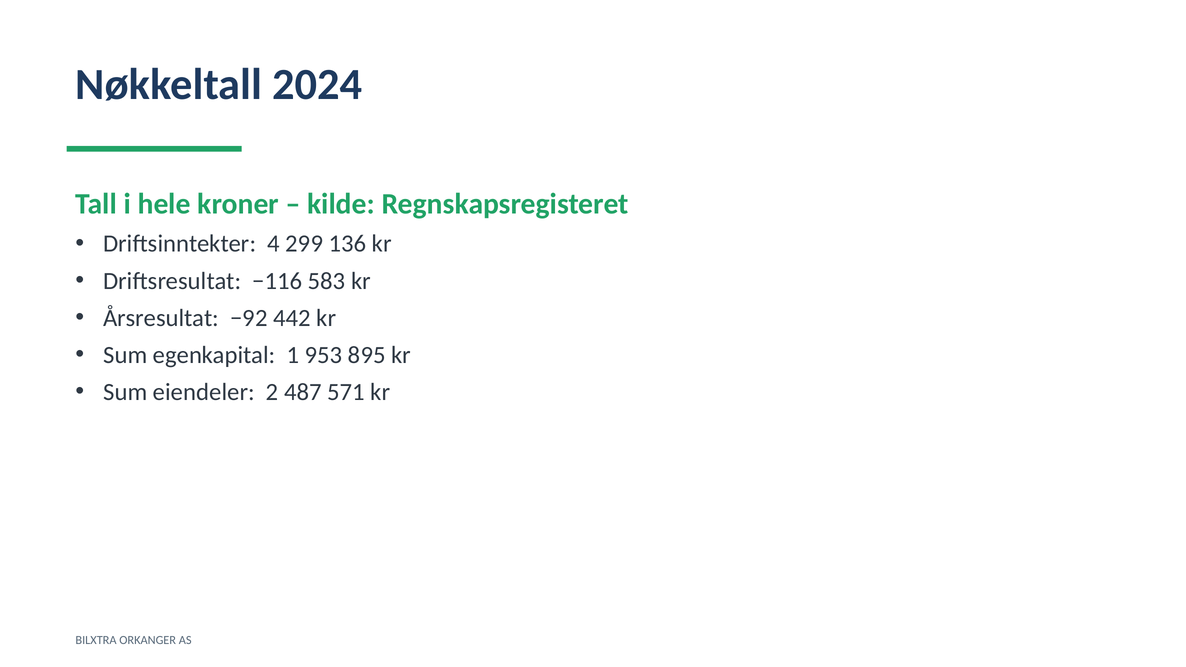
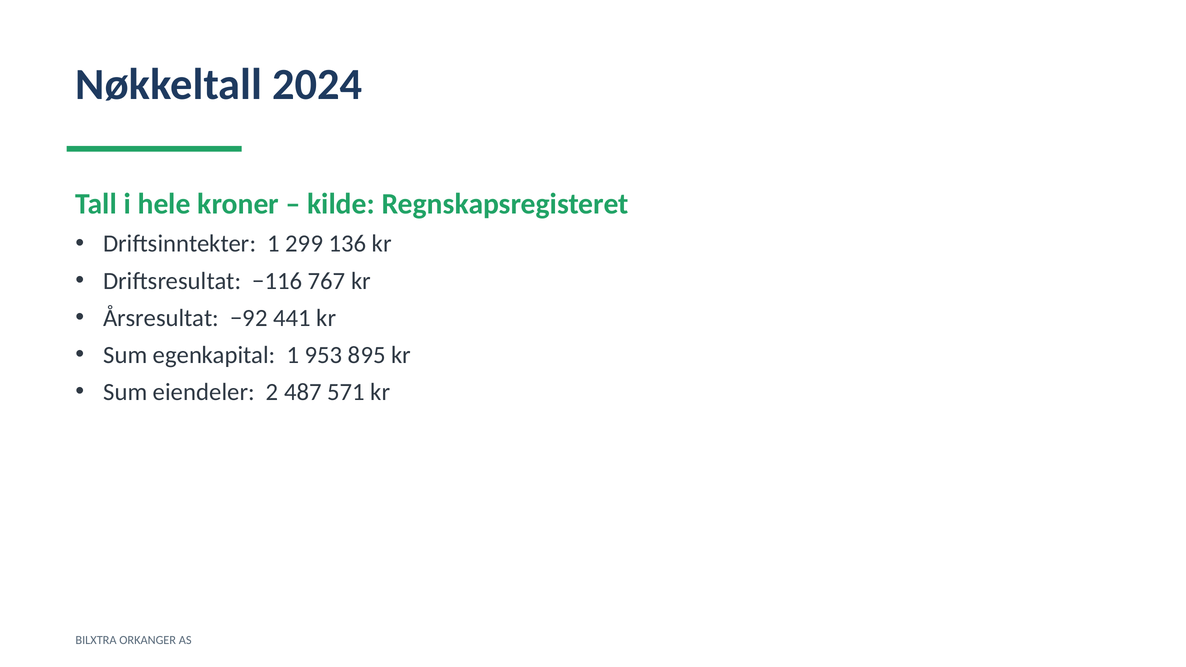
Driftsinntekter 4: 4 -> 1
583: 583 -> 767
442: 442 -> 441
